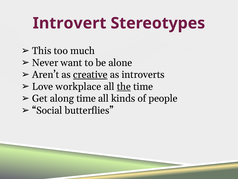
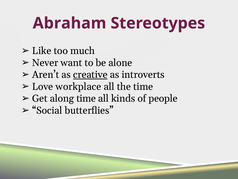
Introvert: Introvert -> Abraham
This: This -> Like
the underline: present -> none
